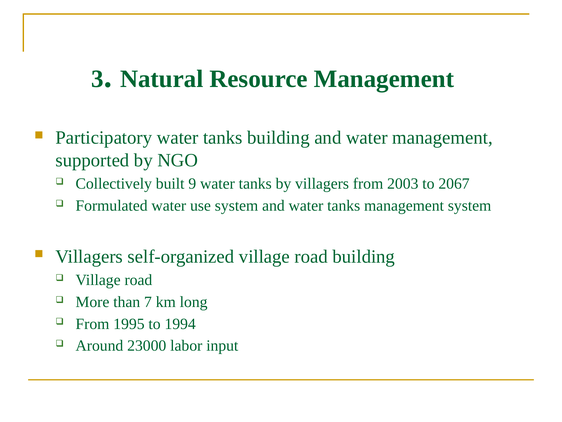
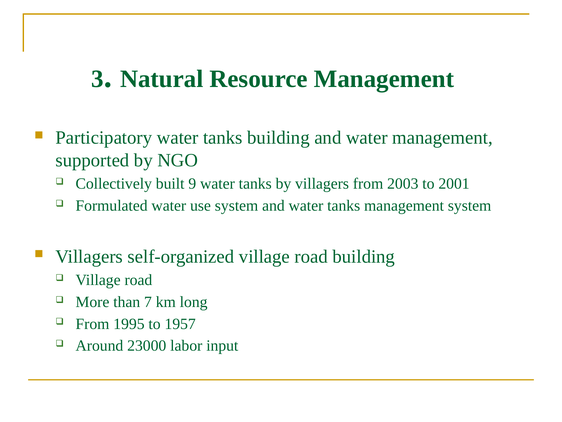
2067: 2067 -> 2001
1994: 1994 -> 1957
